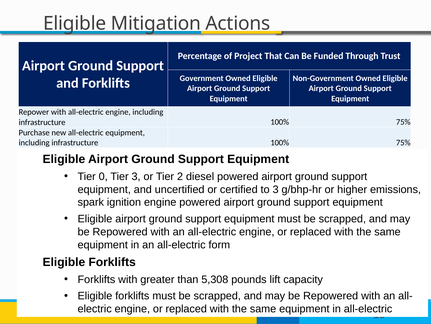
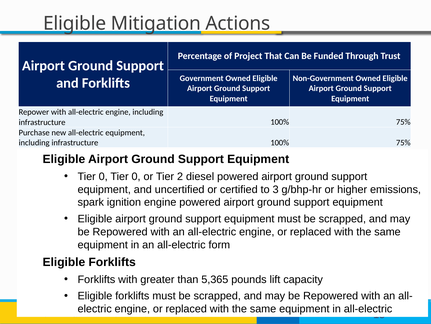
0 Tier 3: 3 -> 0
5,308: 5,308 -> 5,365
